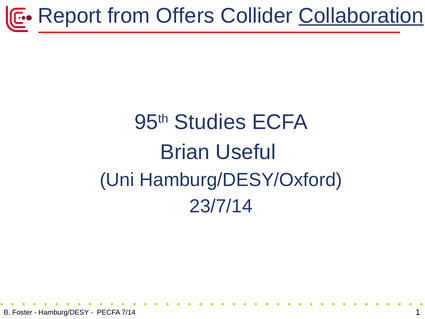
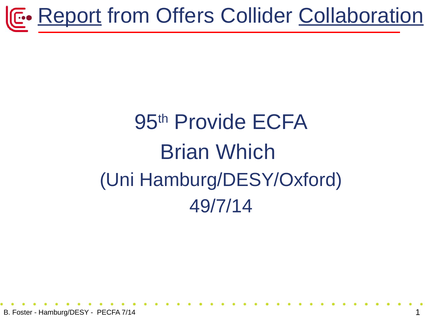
Report underline: none -> present
Studies: Studies -> Provide
Useful: Useful -> Which
23/7/14: 23/7/14 -> 49/7/14
